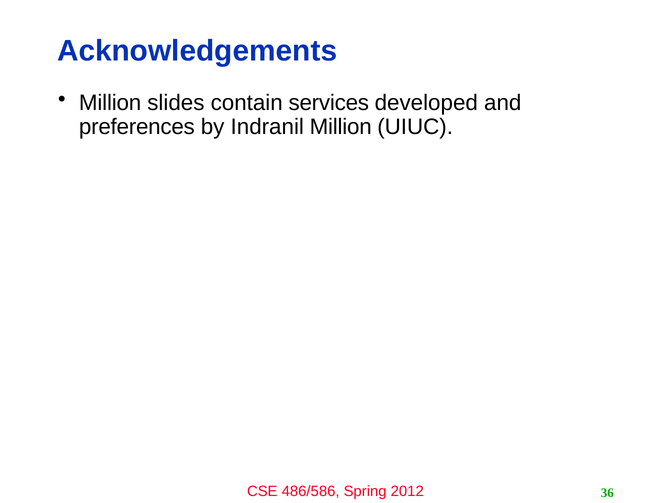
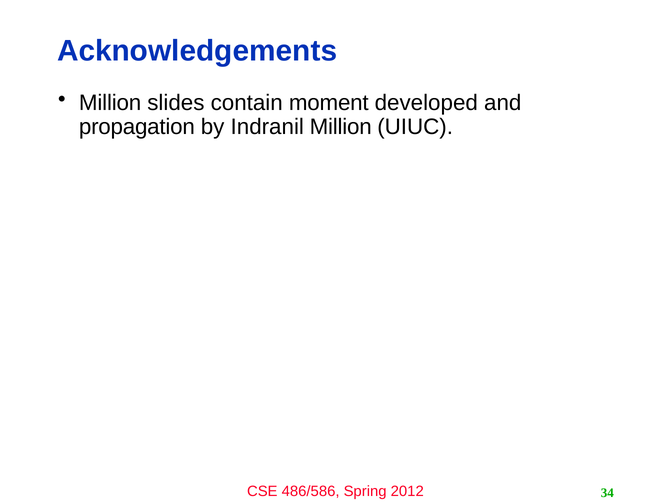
services: services -> moment
preferences: preferences -> propagation
36: 36 -> 34
